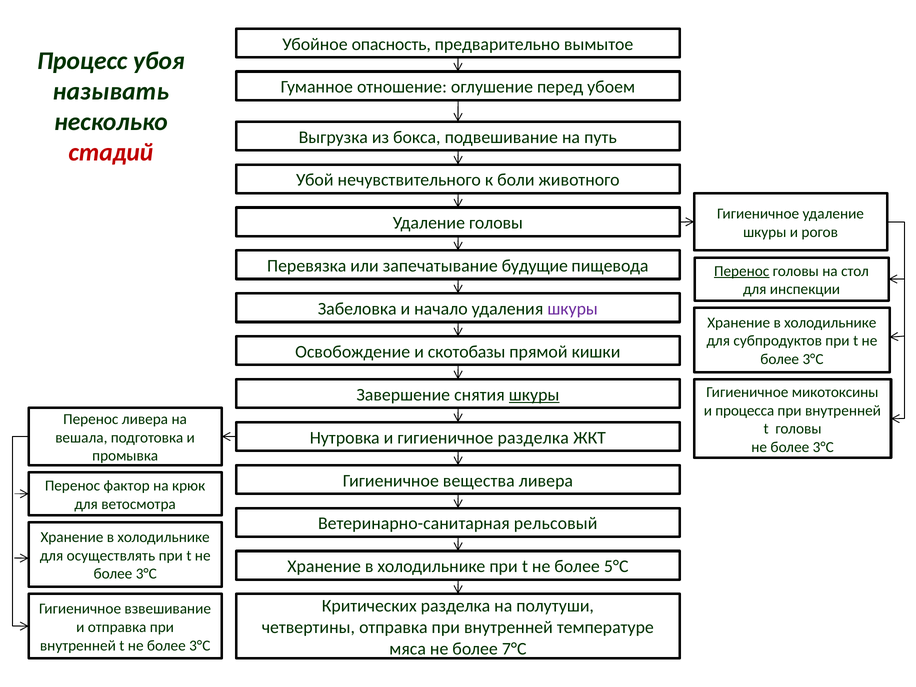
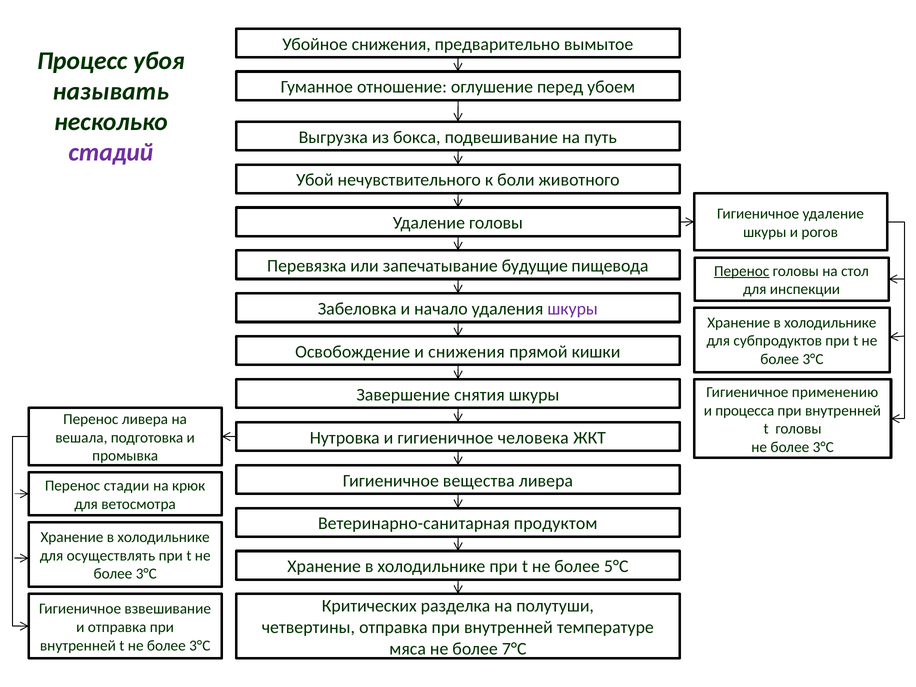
Убойное опасность: опасность -> снижения
стадий colour: red -> purple
и скотобазы: скотобазы -> снижения
микотоксины: микотоксины -> применению
шкуры at (534, 395) underline: present -> none
гигиеничное разделка: разделка -> человека
фактор: фактор -> стадии
рельсовый: рельсовый -> продуктом
